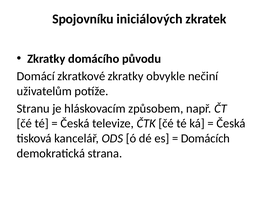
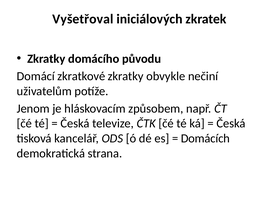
Spojovníku: Spojovníku -> Vyšetřoval
Stranu: Stranu -> Jenom
